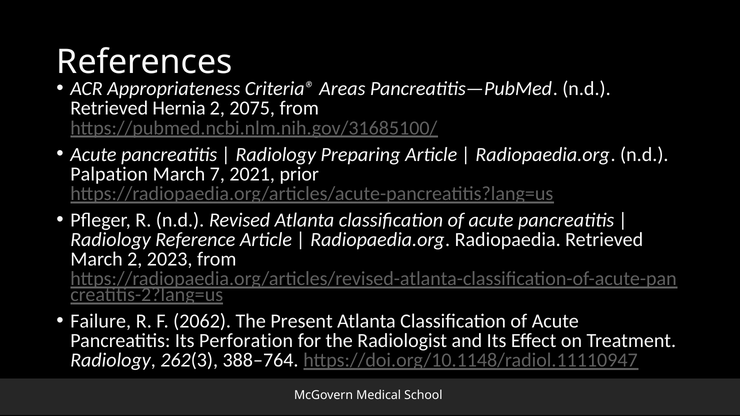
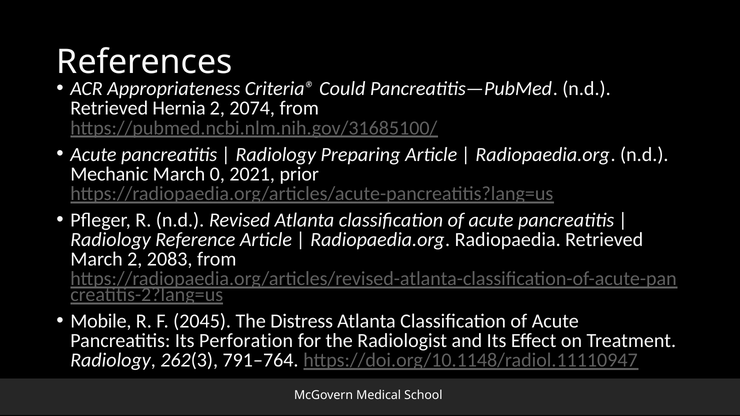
Areas: Areas -> Could
2075: 2075 -> 2074
Palpation: Palpation -> Mechanic
7: 7 -> 0
2023: 2023 -> 2083
Failure: Failure -> Mobile
2062: 2062 -> 2045
Present: Present -> Distress
388–764: 388–764 -> 791–764
